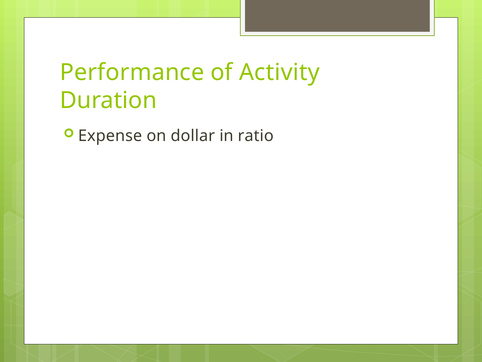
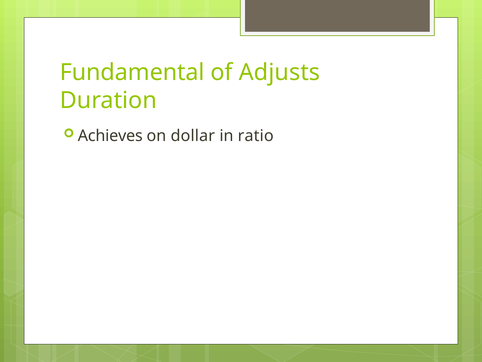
Performance: Performance -> Fundamental
Activity: Activity -> Adjusts
Expense: Expense -> Achieves
